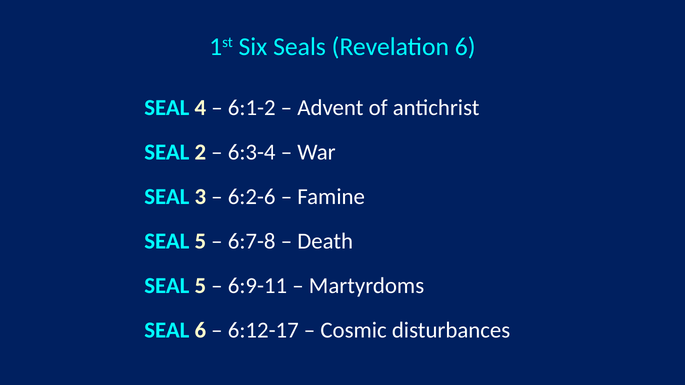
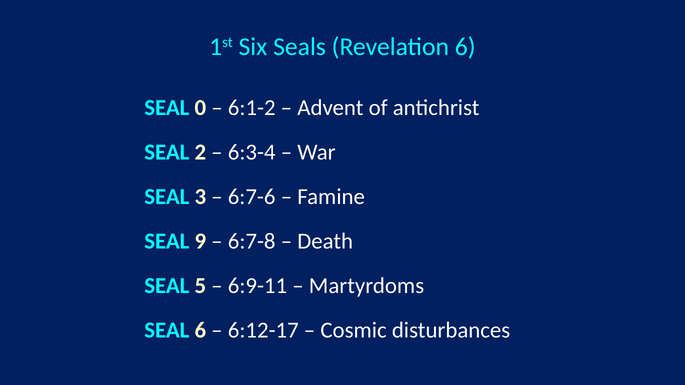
4: 4 -> 0
6:2-6: 6:2-6 -> 6:7-6
5 at (200, 241): 5 -> 9
